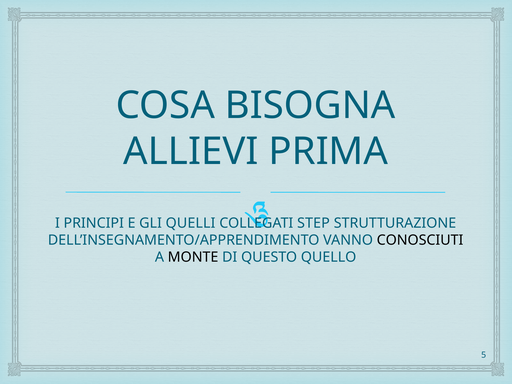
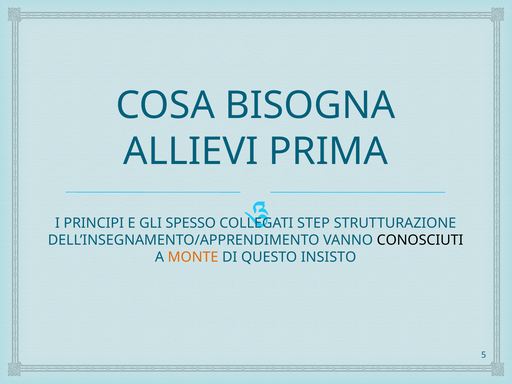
QUELLI: QUELLI -> SPESSO
MONTE colour: black -> orange
QUELLO: QUELLO -> INSISTO
